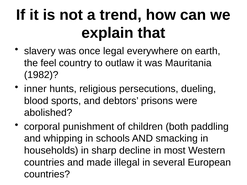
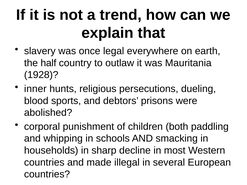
feel: feel -> half
1982: 1982 -> 1928
